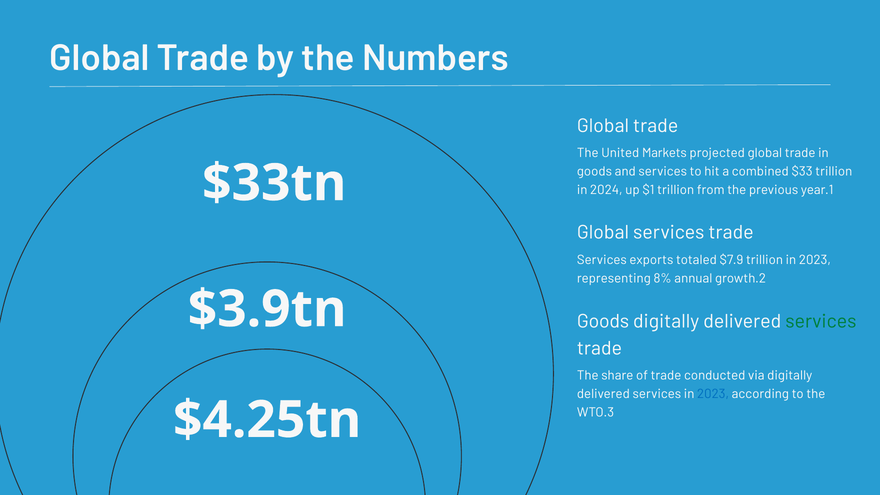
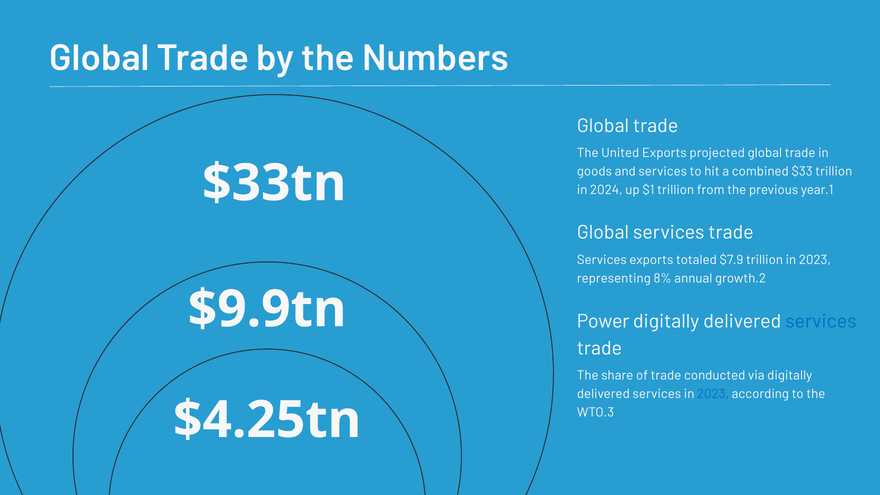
United Markets: Markets -> Exports
$3.9tn: $3.9tn -> $9.9tn
Goods at (603, 321): Goods -> Power
services at (821, 321) colour: green -> blue
